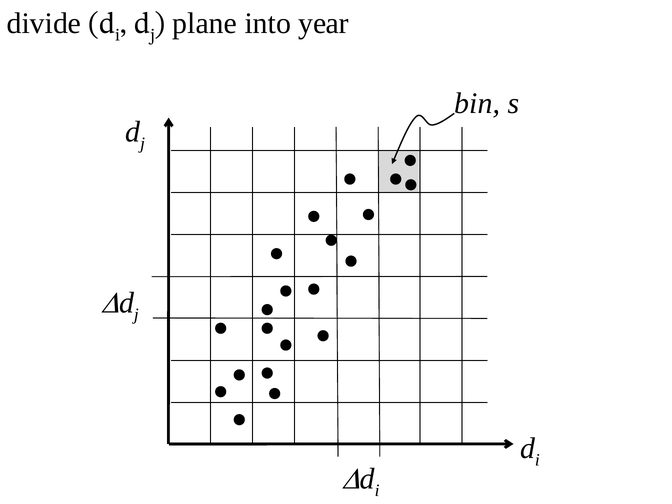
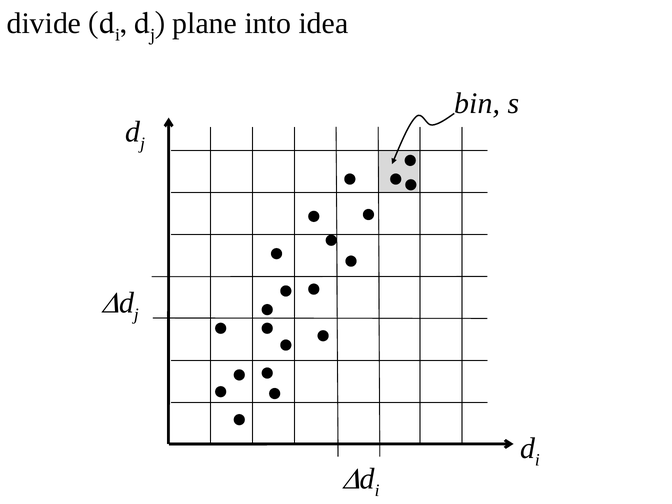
year: year -> idea
